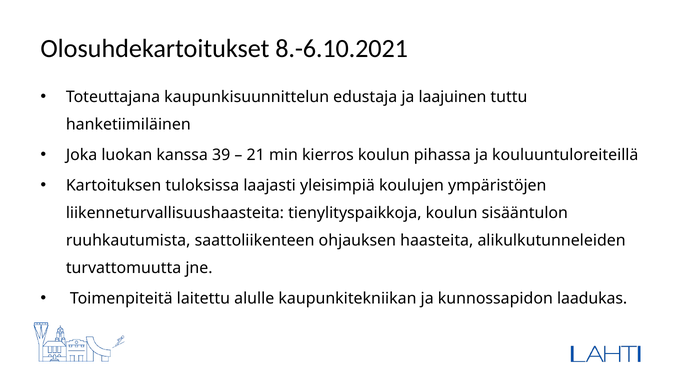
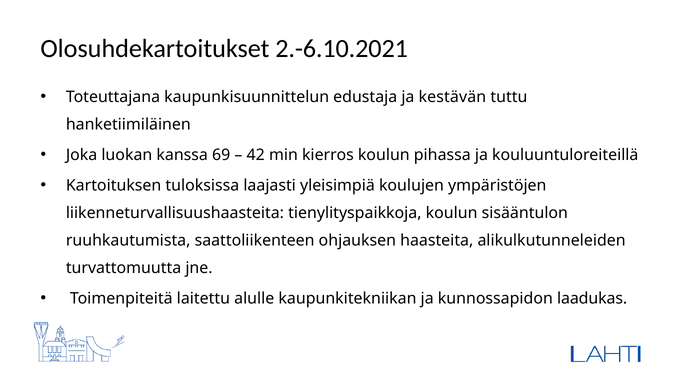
8.-6.10.2021: 8.-6.10.2021 -> 2.-6.10.2021
laajuinen: laajuinen -> kestävän
39: 39 -> 69
21: 21 -> 42
